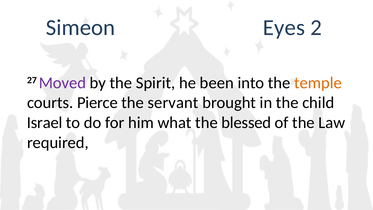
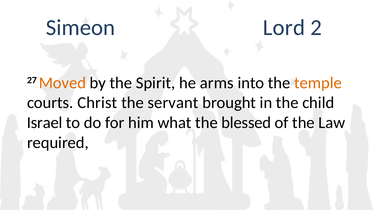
Eyes: Eyes -> Lord
Moved colour: purple -> orange
been: been -> arms
Pierce: Pierce -> Christ
